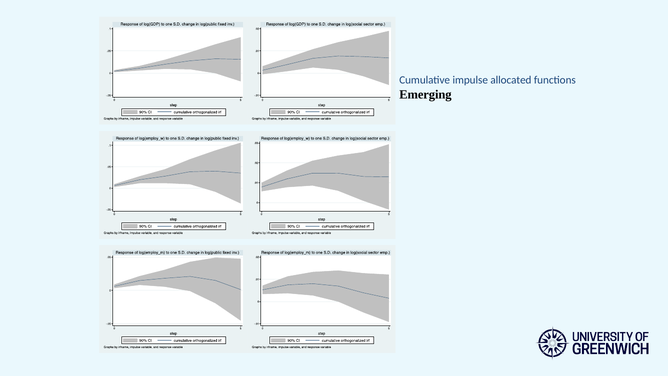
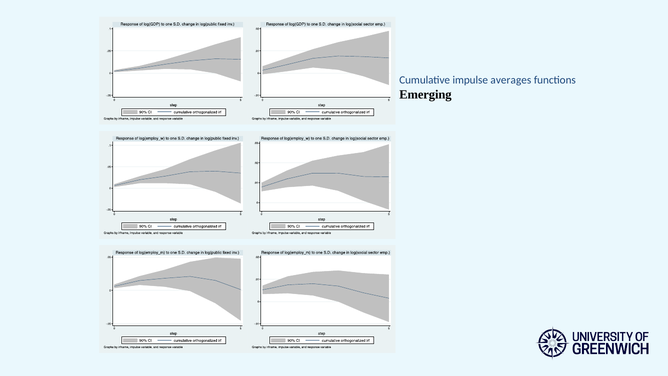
allocated: allocated -> averages
